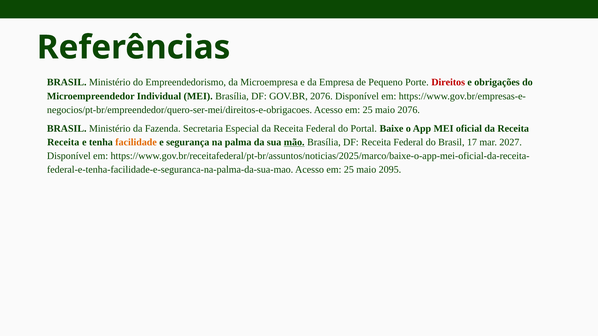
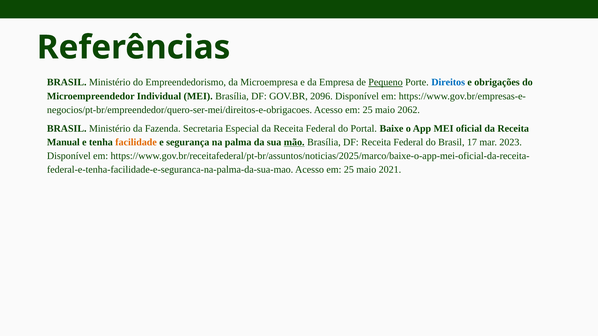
Pequeno underline: none -> present
Direitos colour: red -> blue
GOV.BR 2076: 2076 -> 2096
maio 2076: 2076 -> 2062
Receita at (63, 142): Receita -> Manual
2027: 2027 -> 2023
2095: 2095 -> 2021
